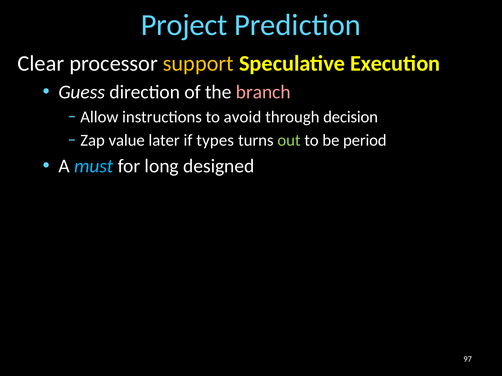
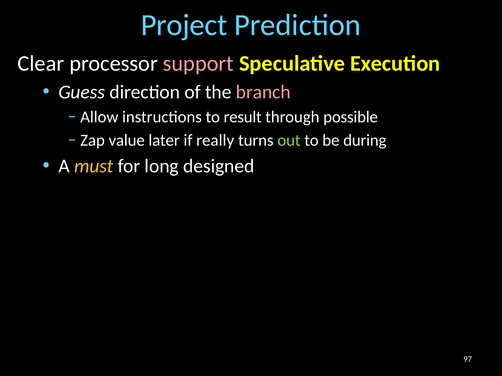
support colour: yellow -> pink
avoid: avoid -> result
decision: decision -> possible
types: types -> really
period: period -> during
must colour: light blue -> yellow
